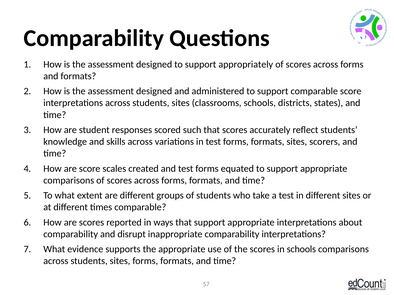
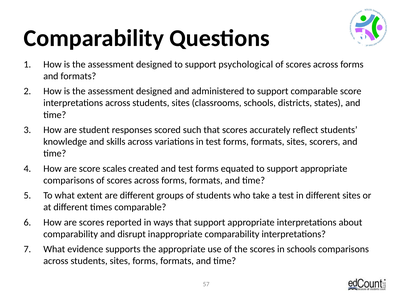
appropriately: appropriately -> psychological
